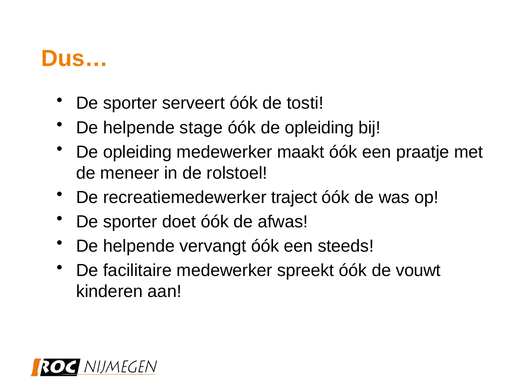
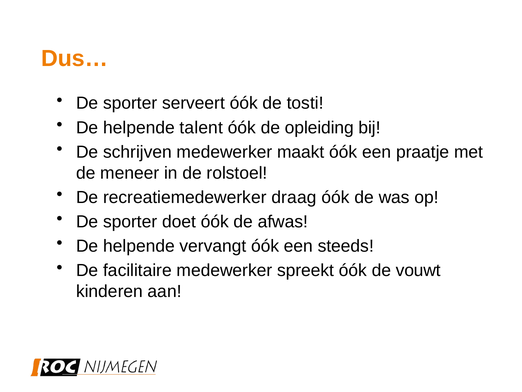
stage: stage -> talent
opleiding at (138, 152): opleiding -> schrijven
traject: traject -> draag
